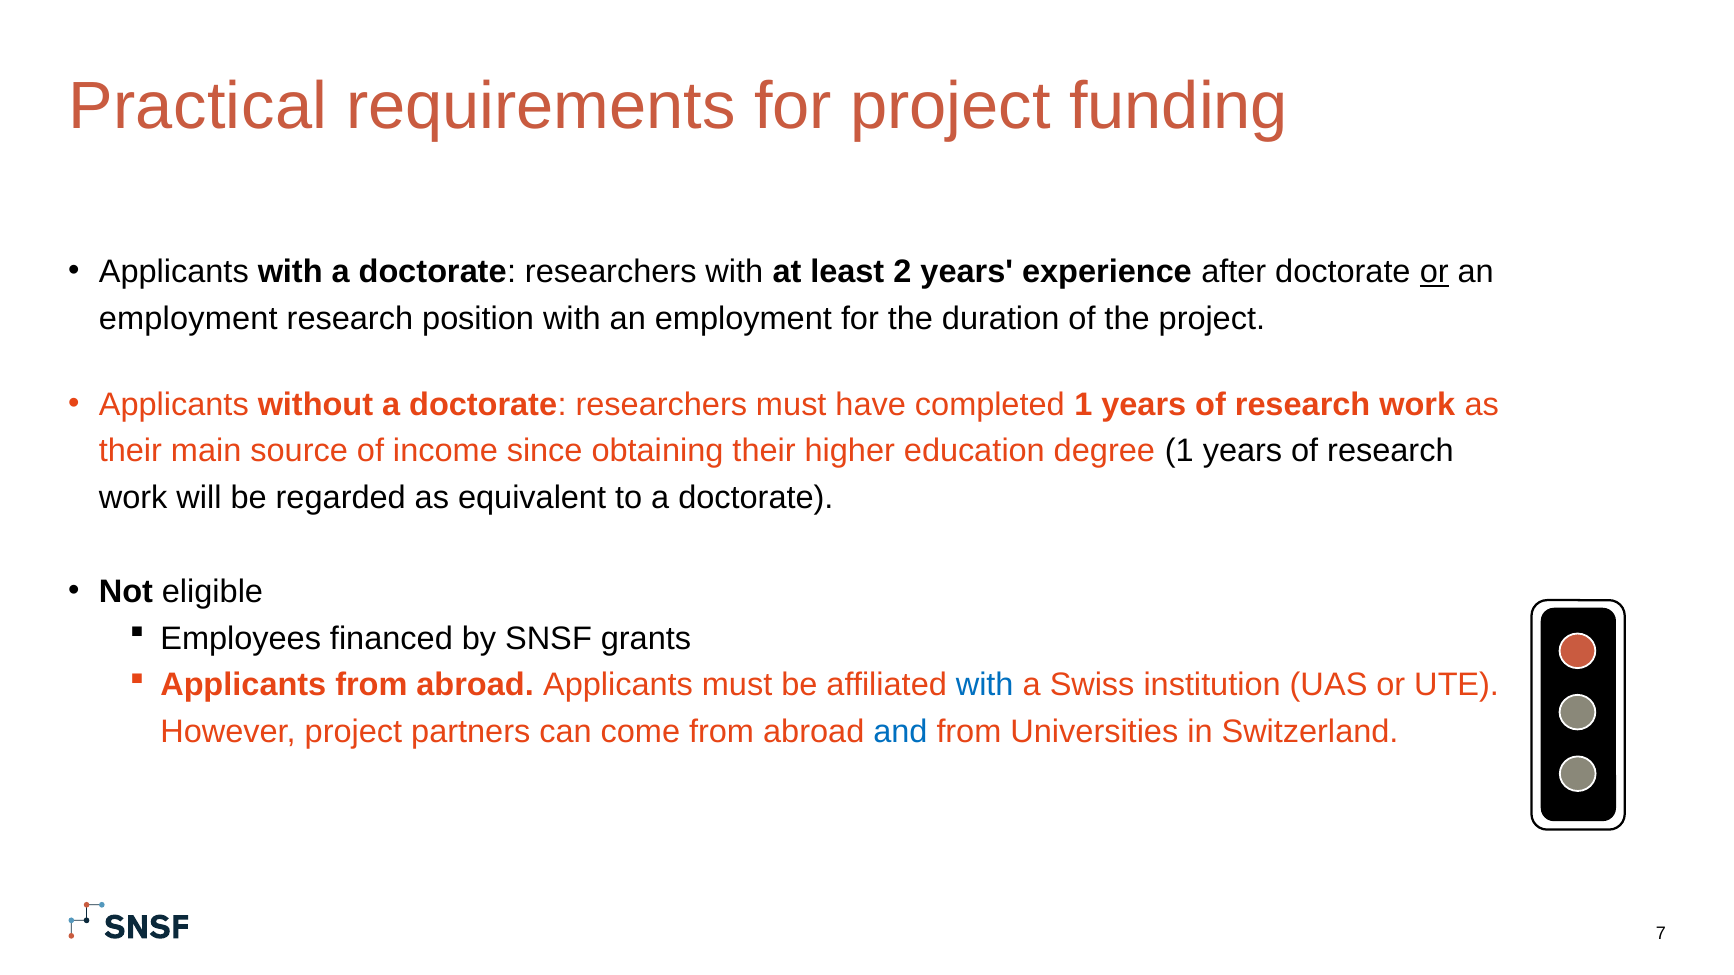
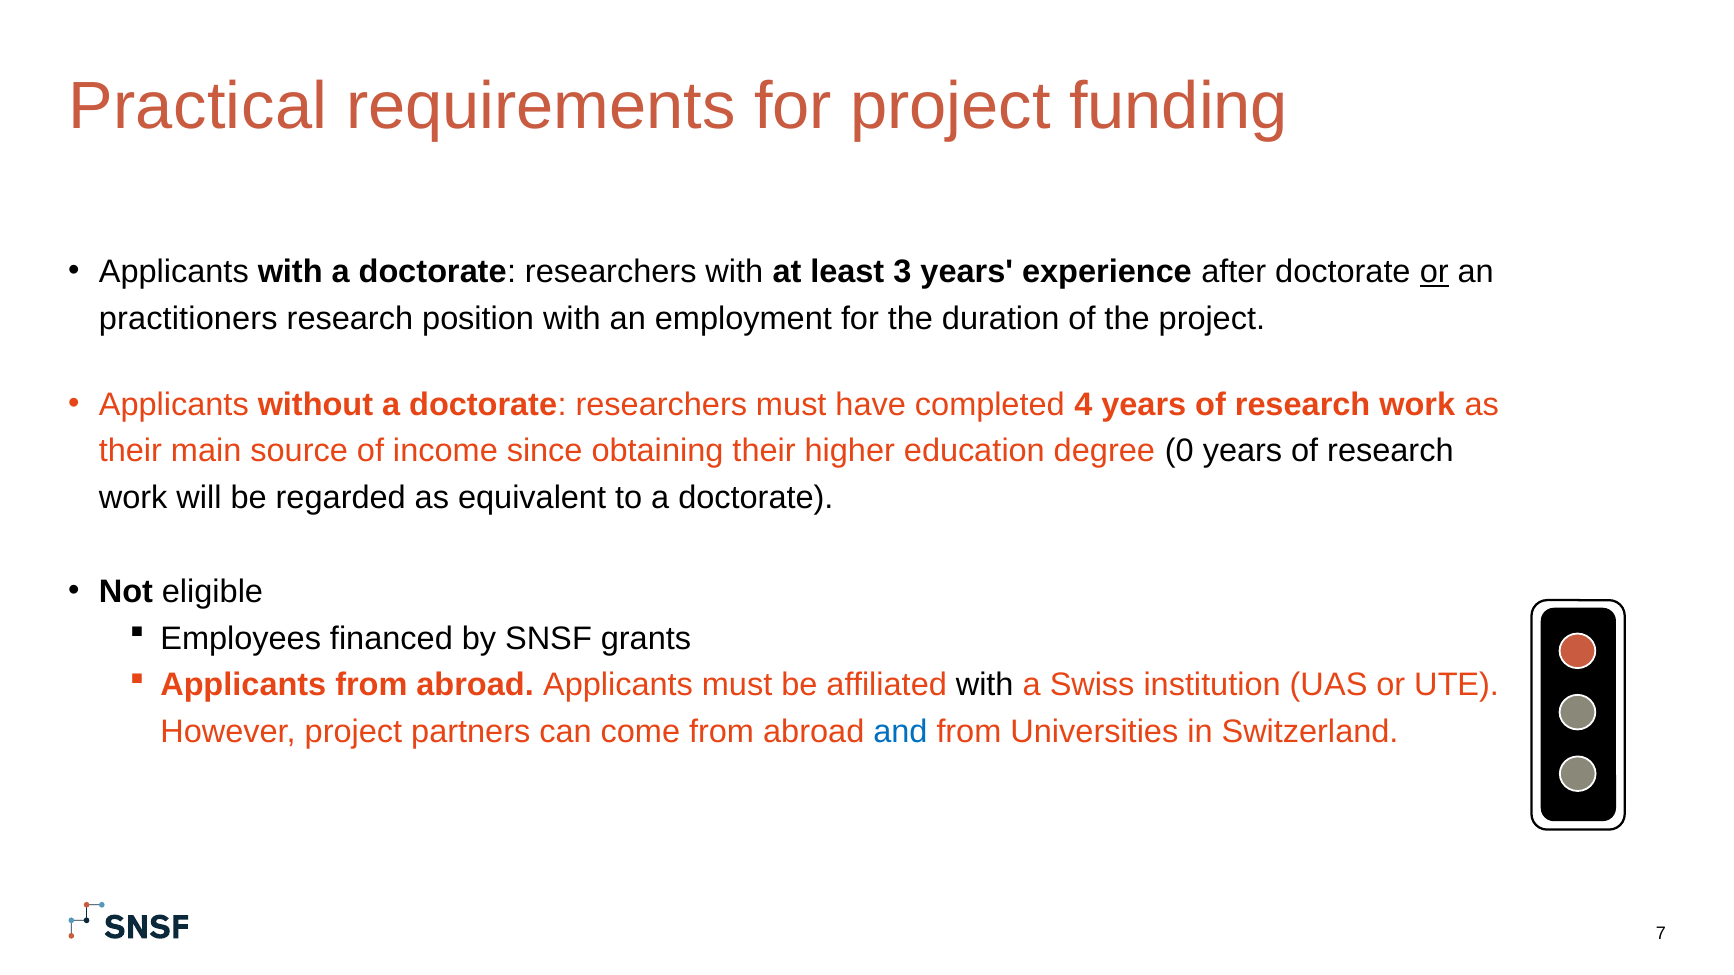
2: 2 -> 3
employment at (188, 319): employment -> practitioners
completed 1: 1 -> 4
degree 1: 1 -> 0
with at (985, 685) colour: blue -> black
